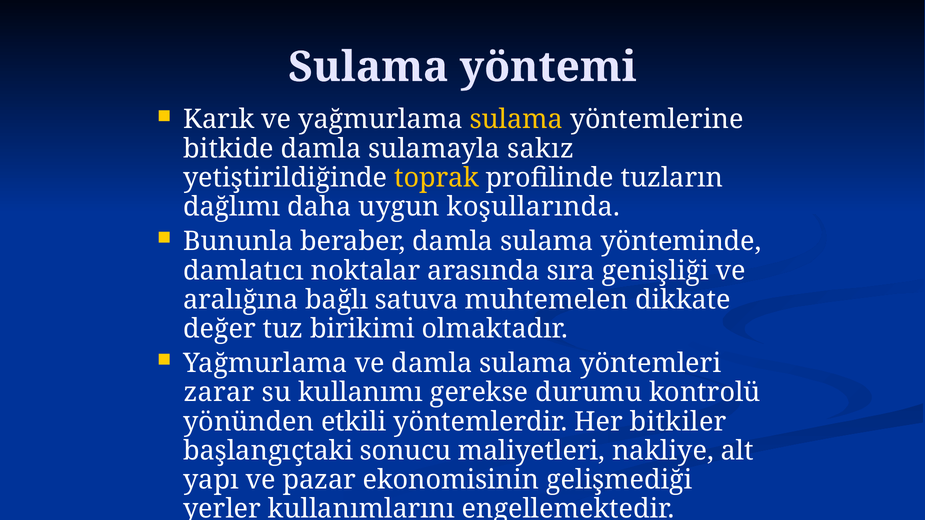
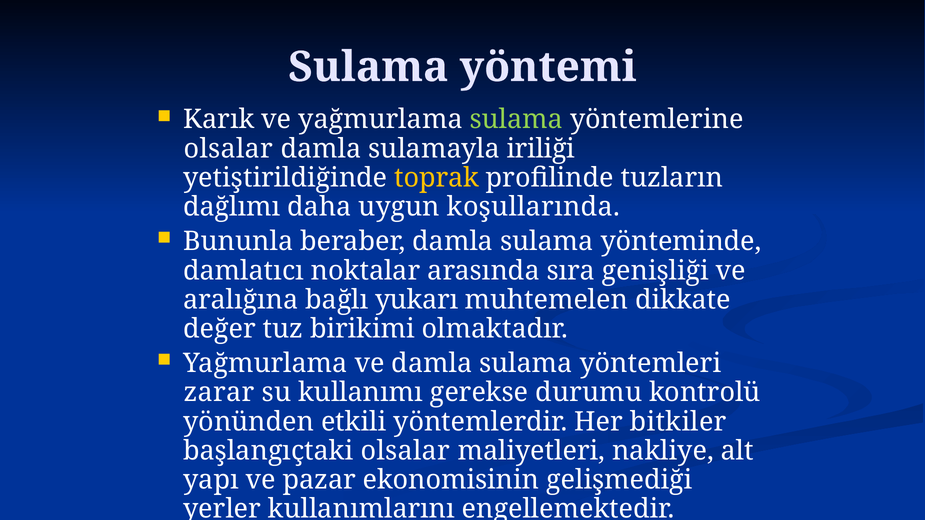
sulama at (516, 120) colour: yellow -> light green
bitkide at (228, 149): bitkide -> olsalar
sakız: sakız -> iriliği
satuva: satuva -> yukarı
başlangıçtaki sonucu: sonucu -> olsalar
